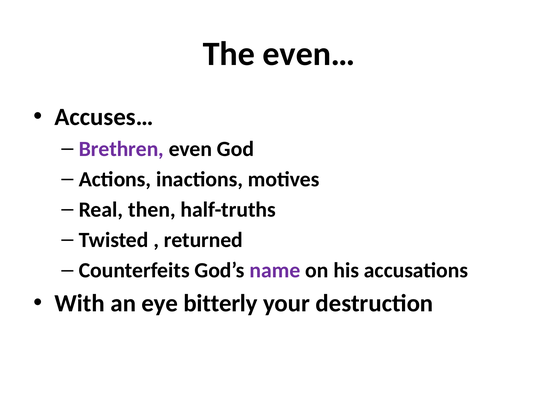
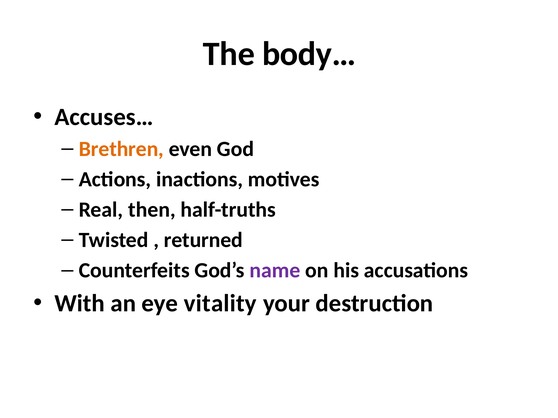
even…: even… -> body…
Brethren colour: purple -> orange
bitterly: bitterly -> vitality
